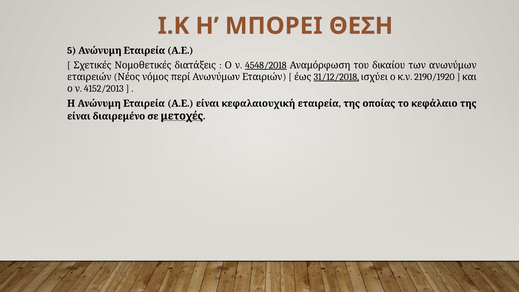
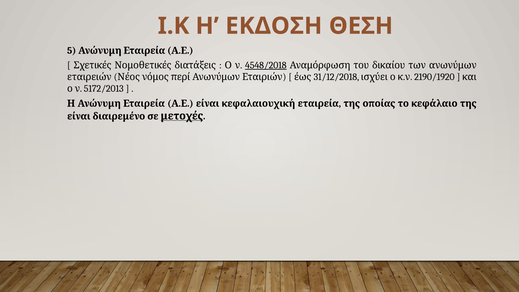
ΜΠΟΡΕΙ: ΜΠΟΡΕΙ -> ΕΚΔΟΣΗ
31/12/2018 underline: present -> none
4152/2013: 4152/2013 -> 5172/2013
